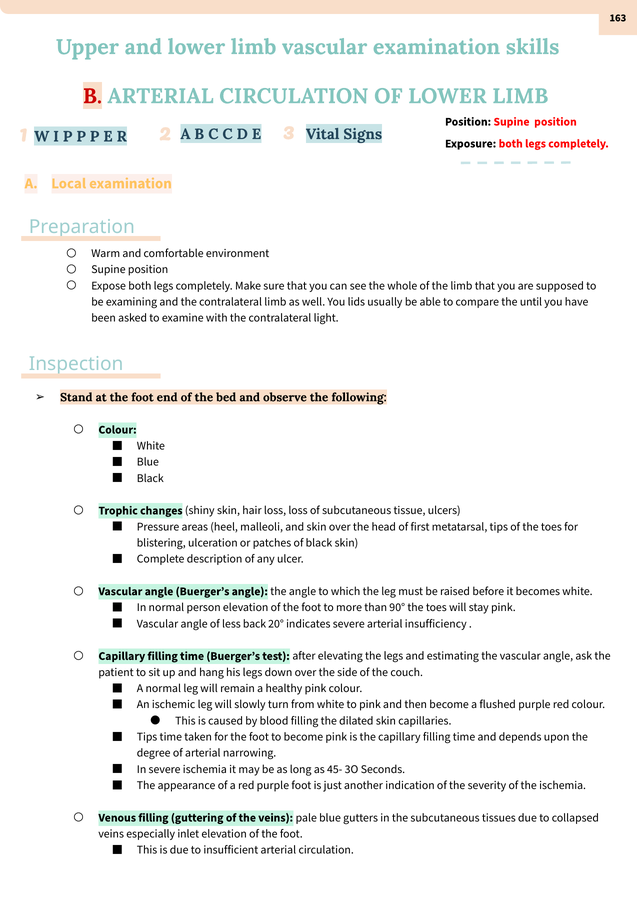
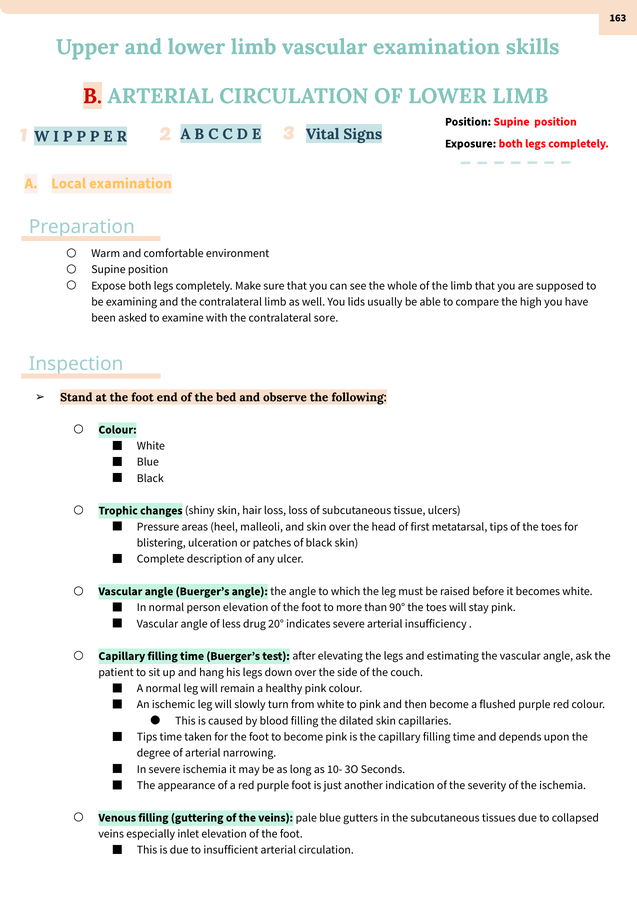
until: until -> high
light: light -> sore
back: back -> drug
45-: 45- -> 10-
